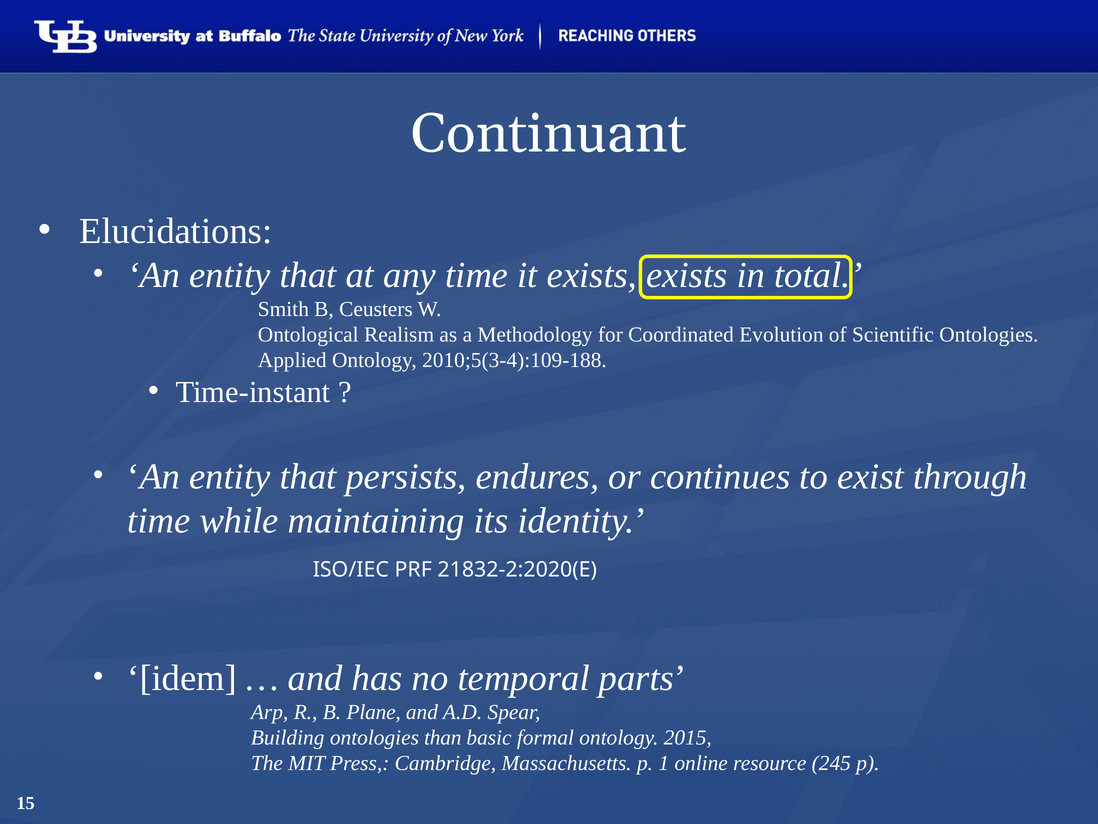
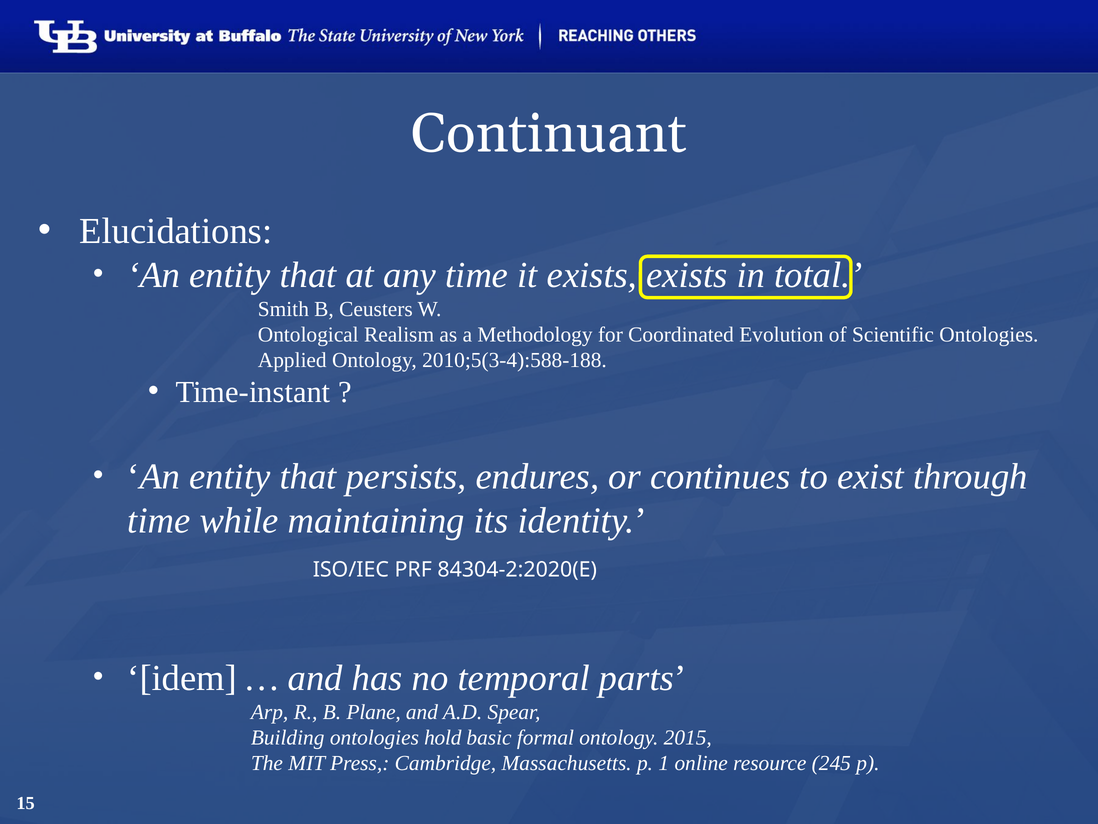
2010;5(3-4):109-188: 2010;5(3-4):109-188 -> 2010;5(3-4):588-188
21832-2:2020(E: 21832-2:2020(E -> 84304-2:2020(E
than: than -> hold
